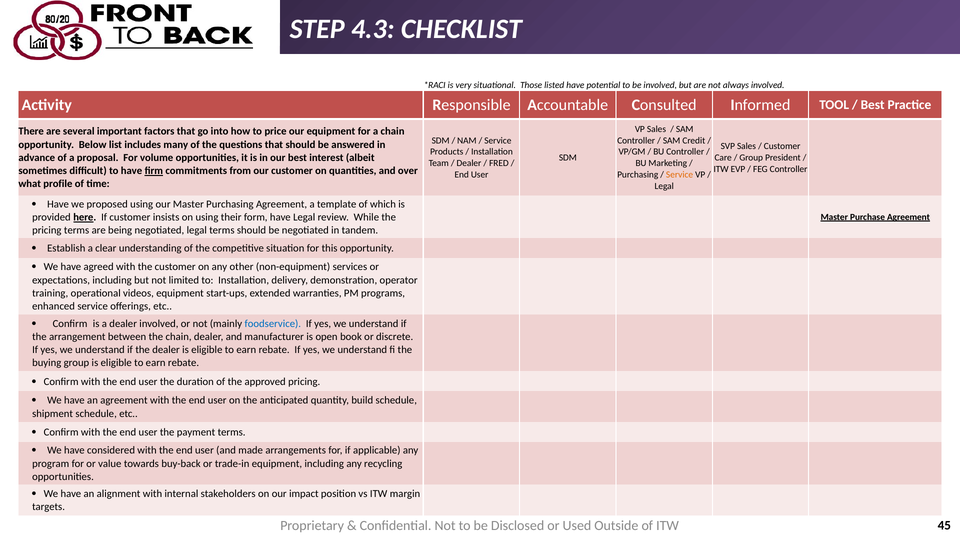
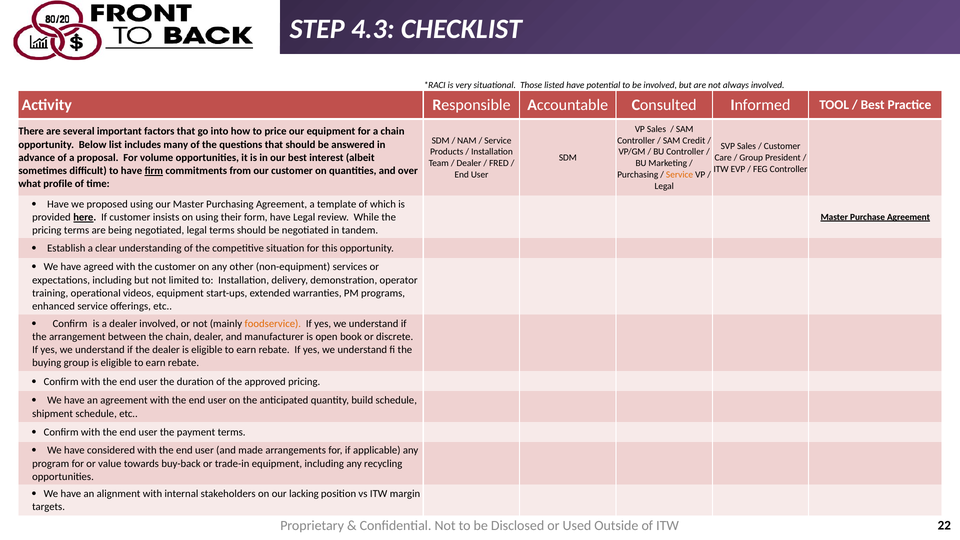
foodservice colour: blue -> orange
impact: impact -> lacking
45: 45 -> 22
